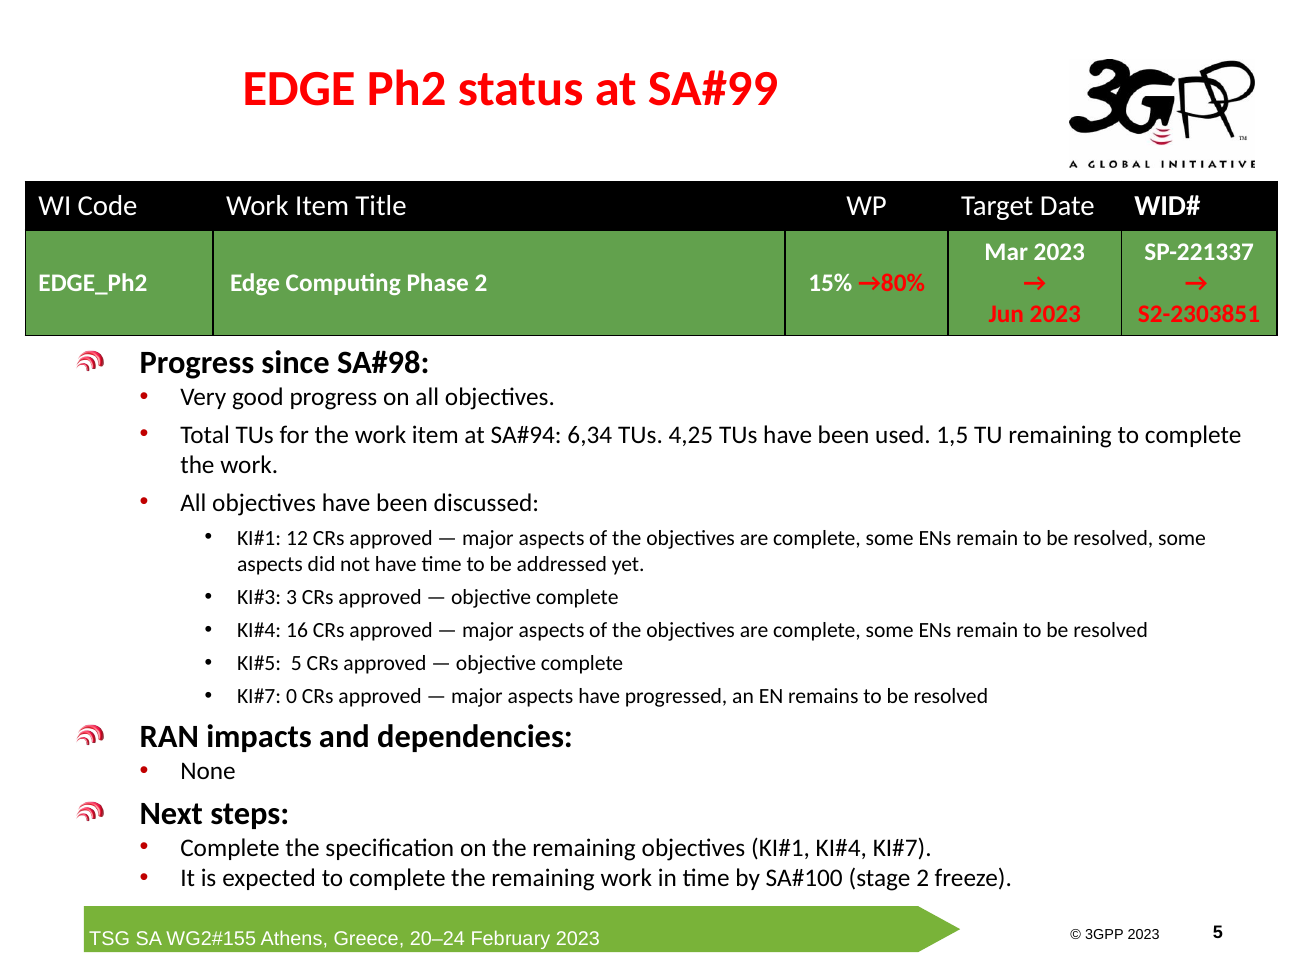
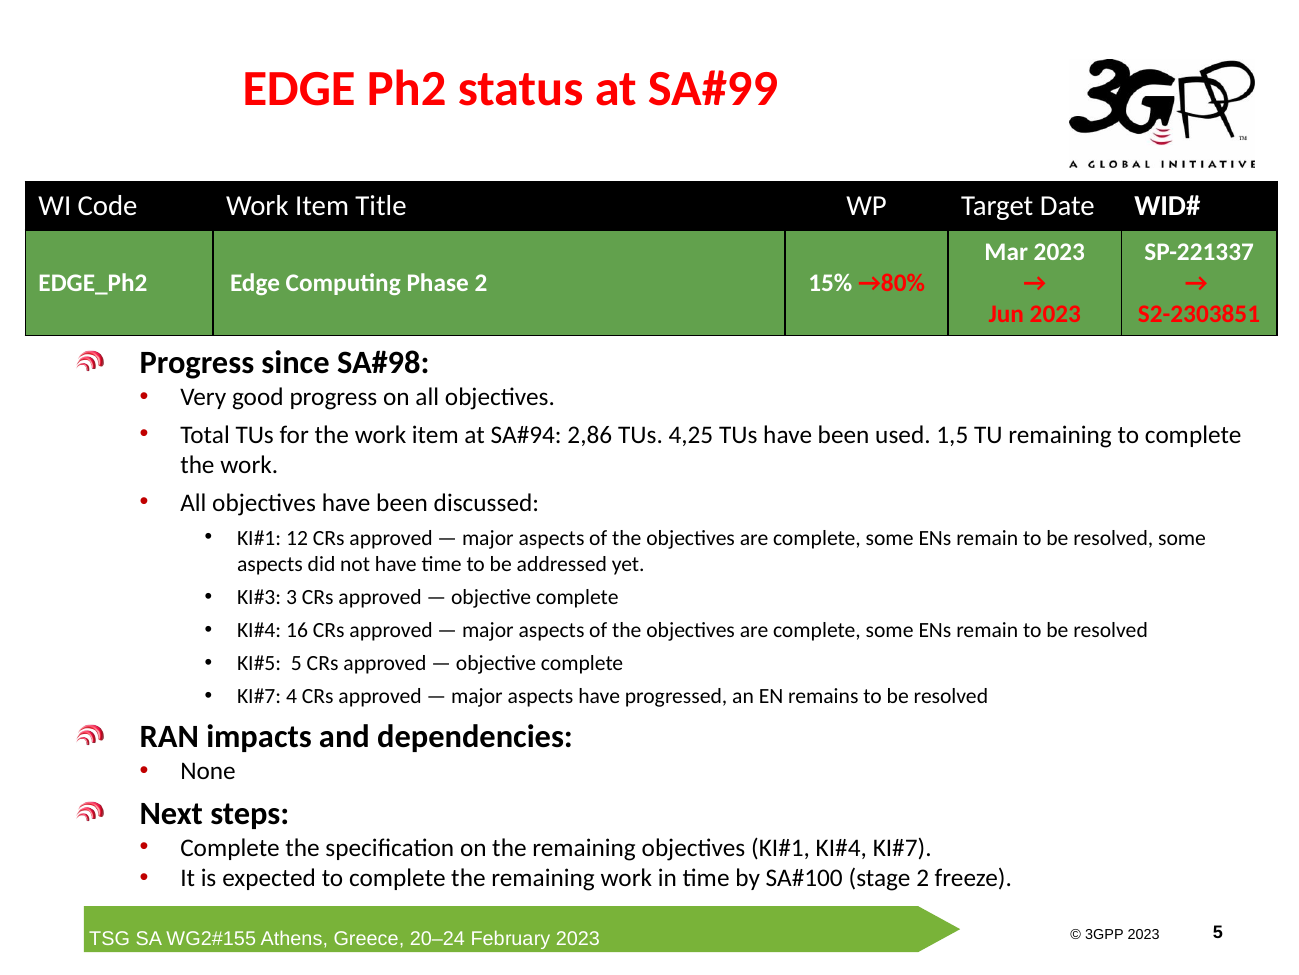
6,34: 6,34 -> 2,86
0: 0 -> 4
